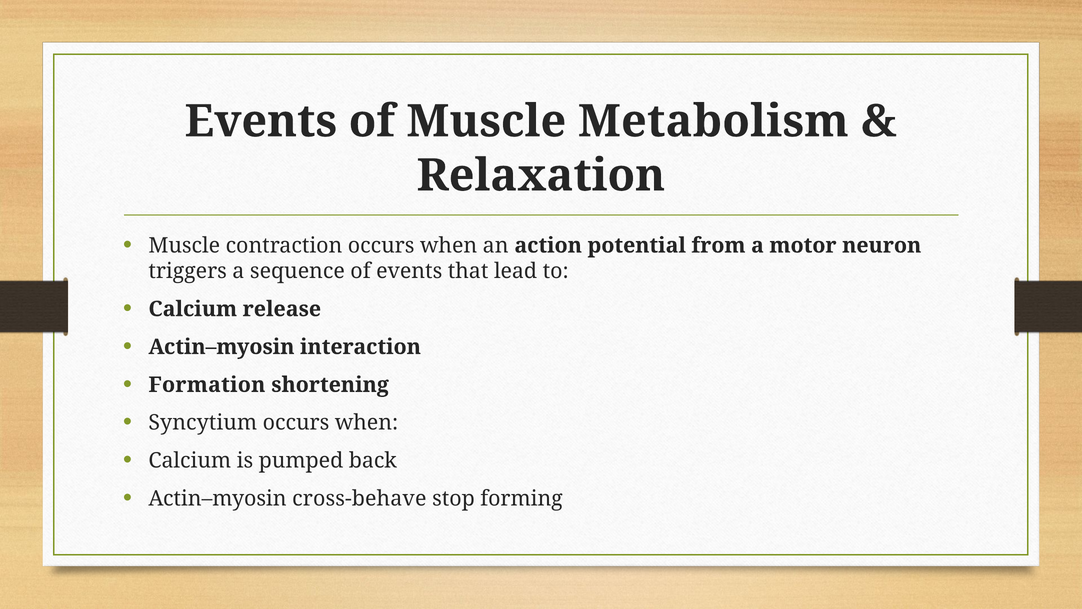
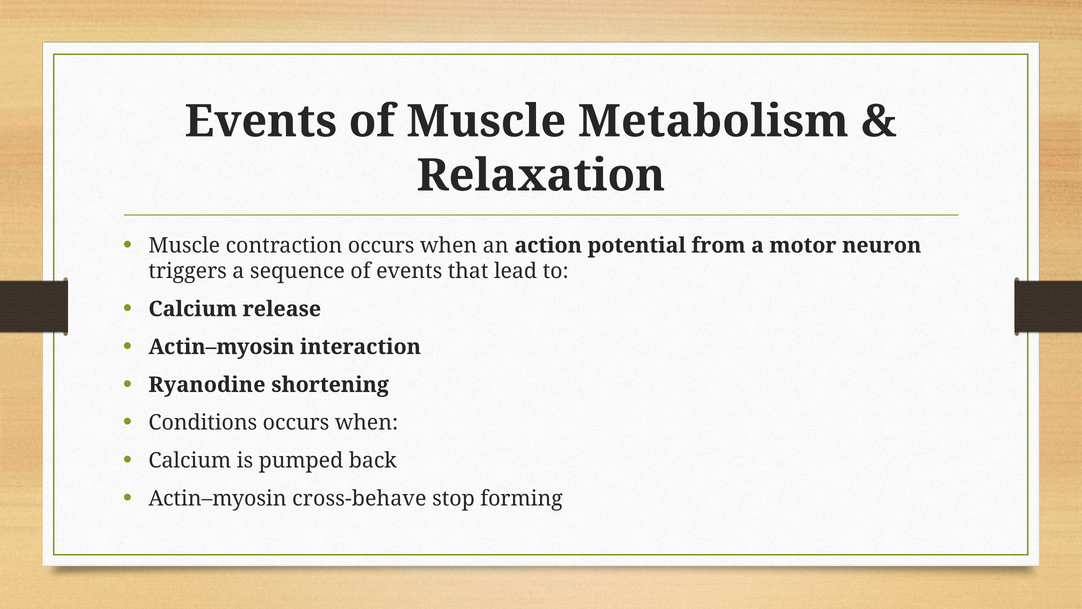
Formation: Formation -> Ryanodine
Syncytium: Syncytium -> Conditions
